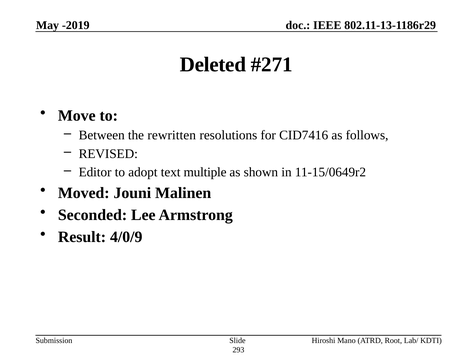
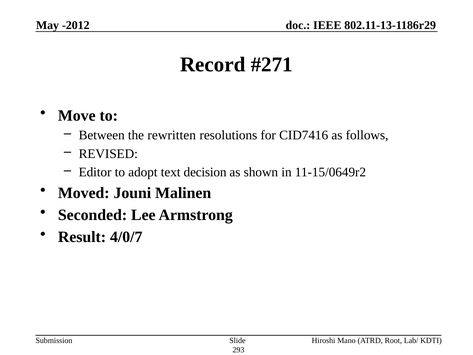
-2019: -2019 -> -2012
Deleted: Deleted -> Record
multiple: multiple -> decision
4/0/9: 4/0/9 -> 4/0/7
